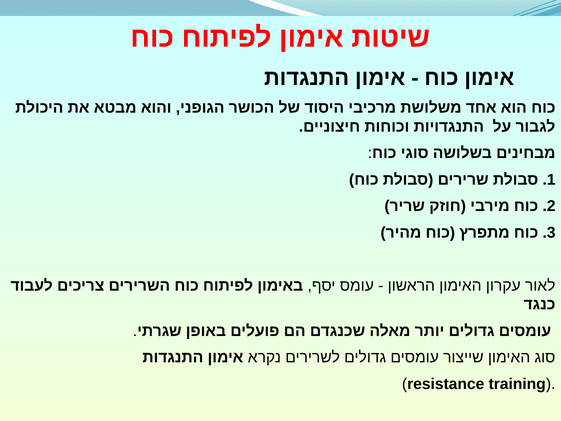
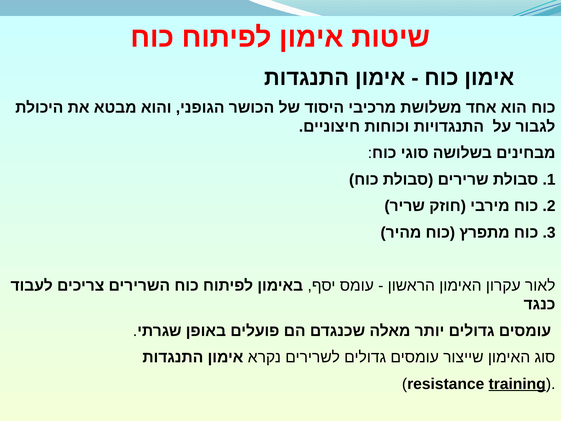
training underline: none -> present
